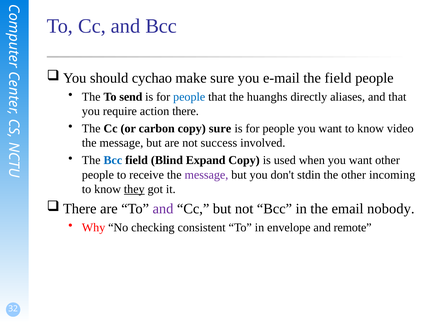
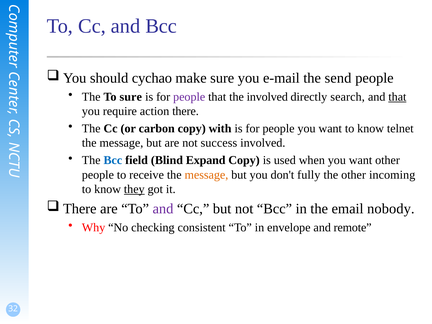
the field: field -> send
To send: send -> sure
people at (189, 97) colour: blue -> purple
the huanghs: huanghs -> involved
aliases: aliases -> search
that at (397, 97) underline: none -> present
copy sure: sure -> with
video: video -> telnet
message at (206, 175) colour: purple -> orange
stdin: stdin -> fully
